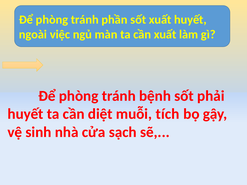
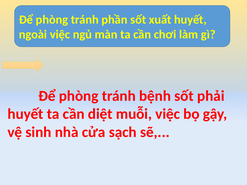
cần xuất: xuất -> chơi
muỗi tích: tích -> việc
